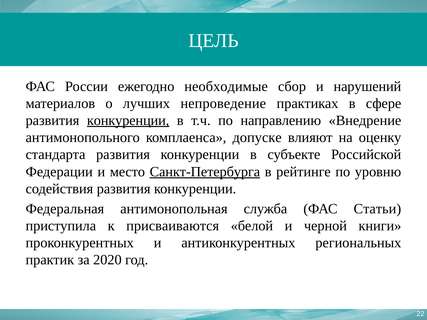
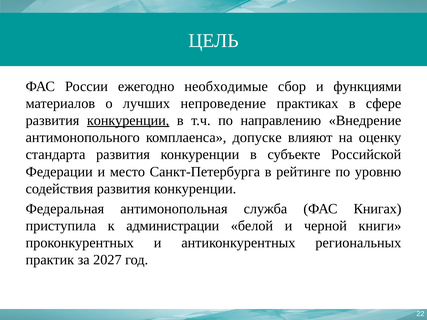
нарушений: нарушений -> функциями
Санкт-Петербурга underline: present -> none
Статьи: Статьи -> Книгах
присваиваются: присваиваются -> администрации
2020: 2020 -> 2027
